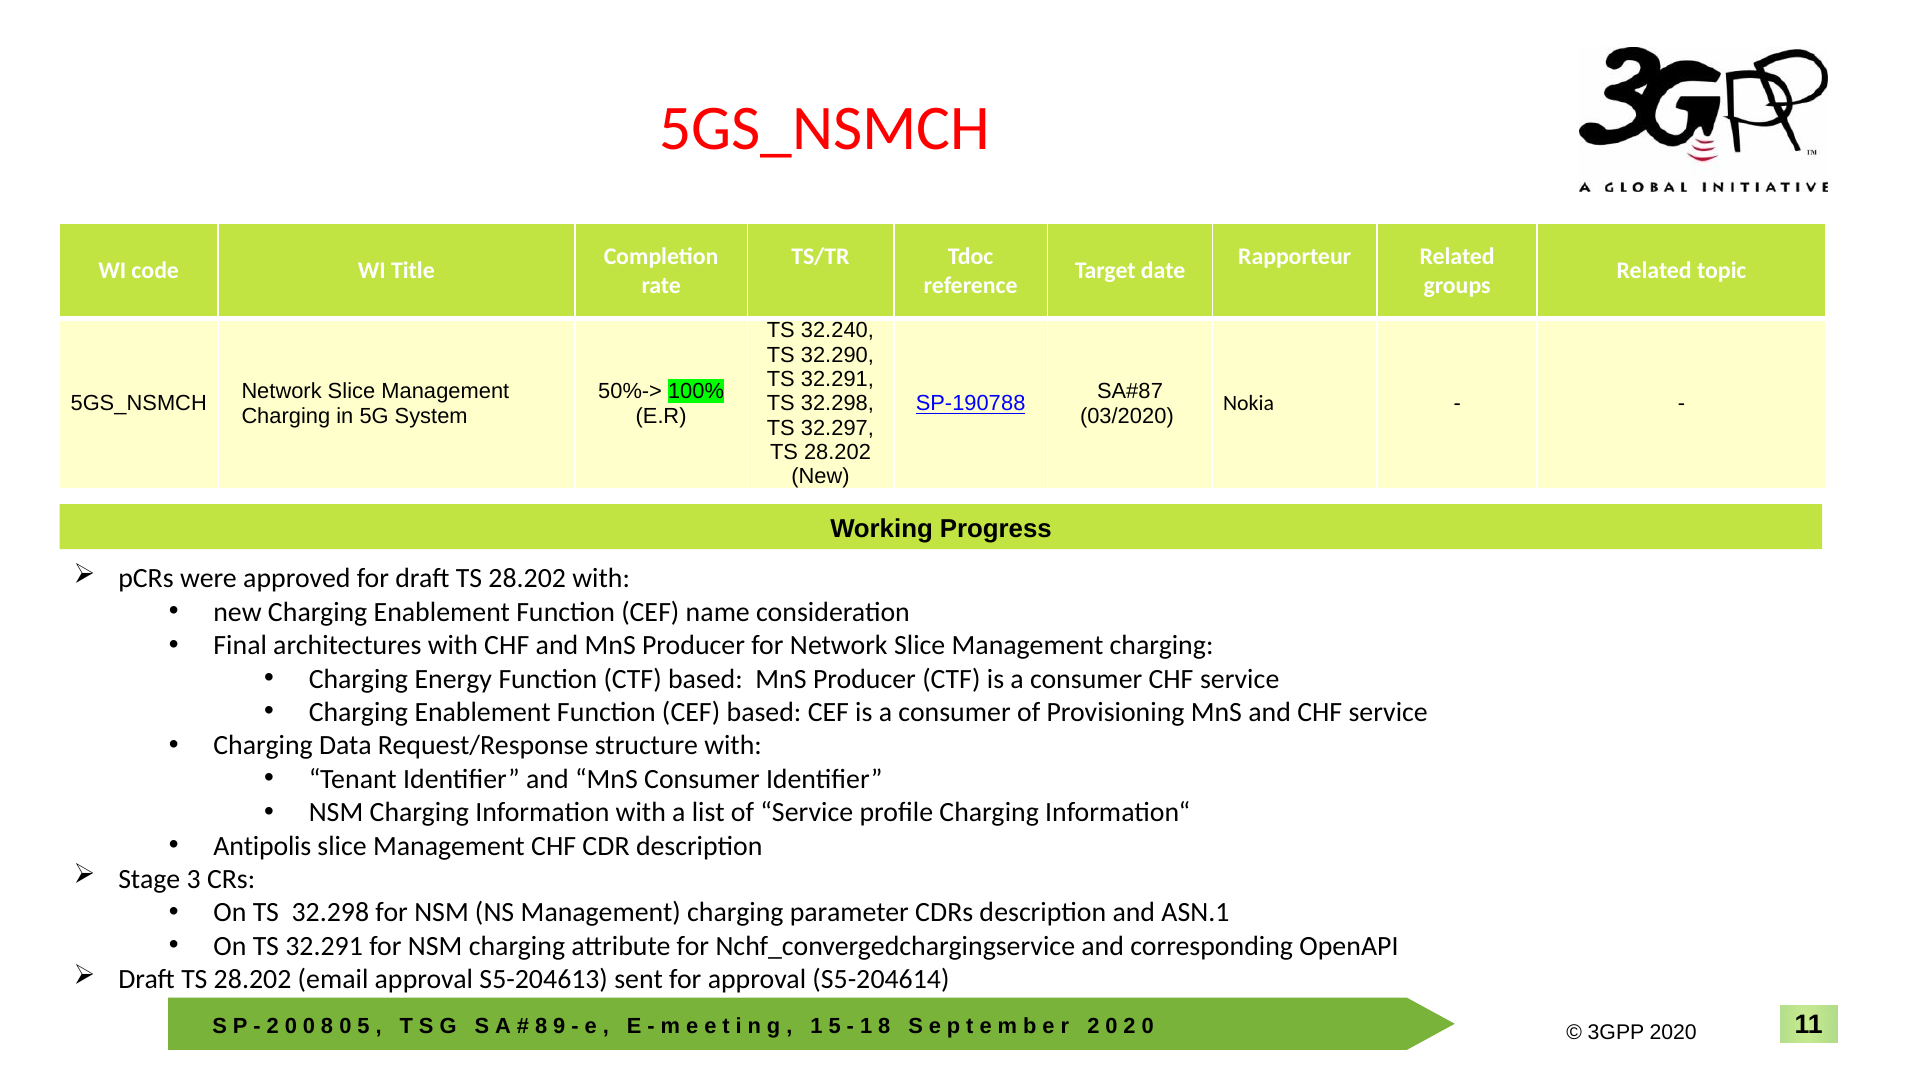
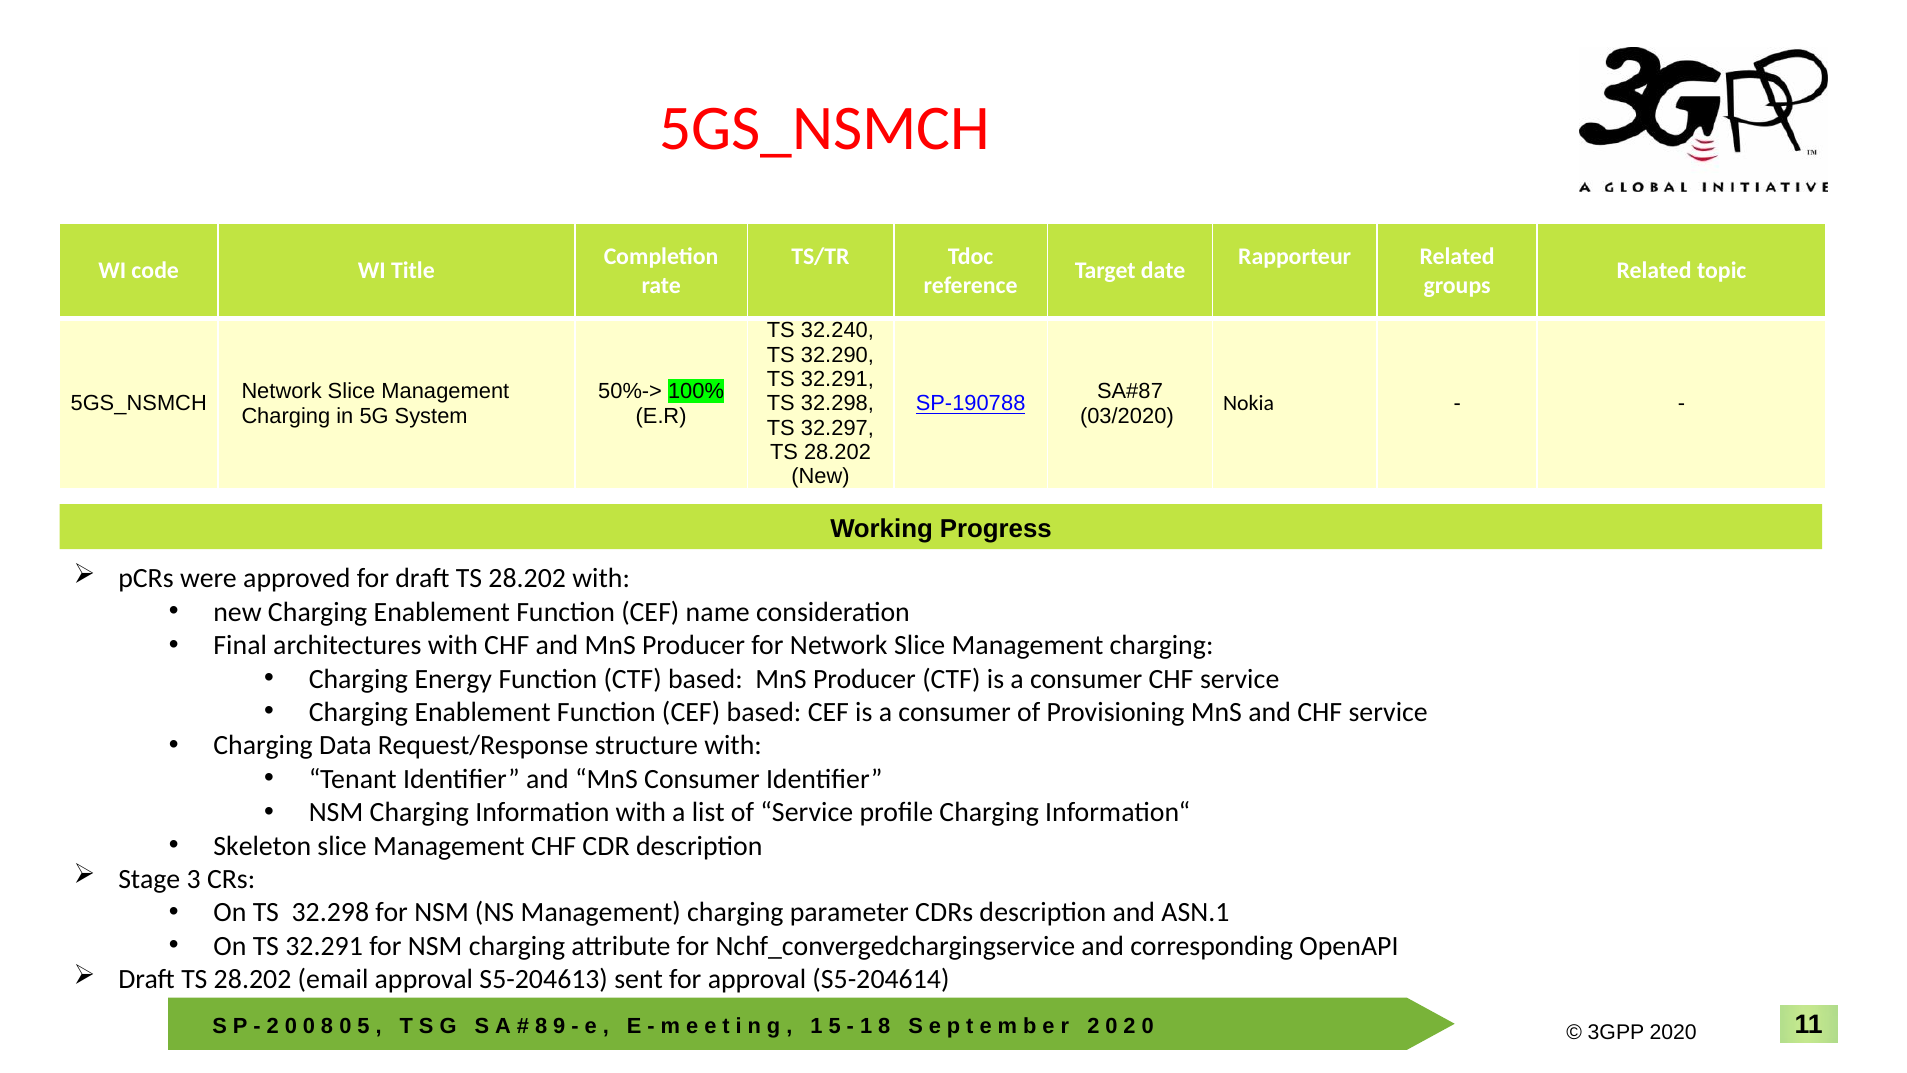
Antipolis: Antipolis -> Skeleton
